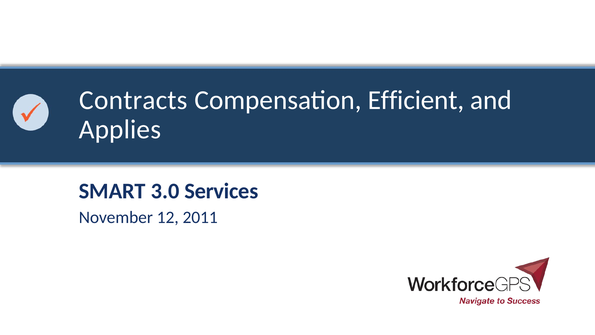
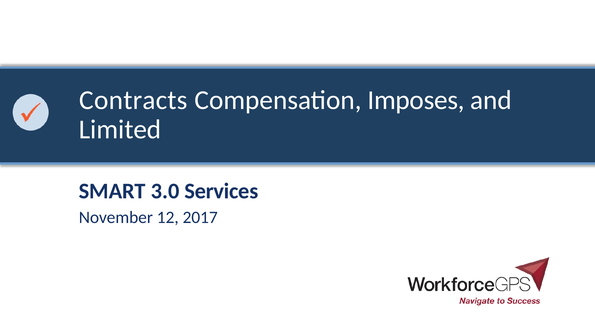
Efficient: Efficient -> Imposes
Applies: Applies -> Limited
2011: 2011 -> 2017
